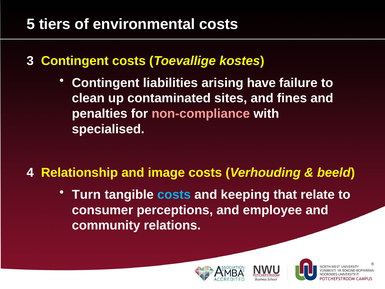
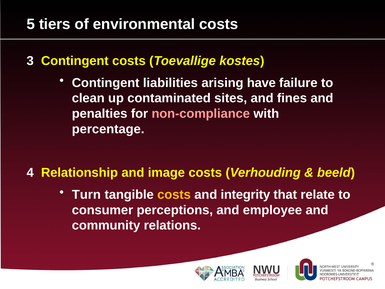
specialised: specialised -> percentage
costs at (174, 194) colour: light blue -> yellow
keeping: keeping -> integrity
